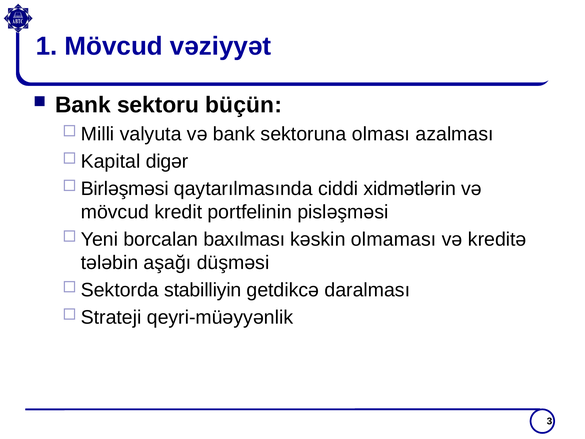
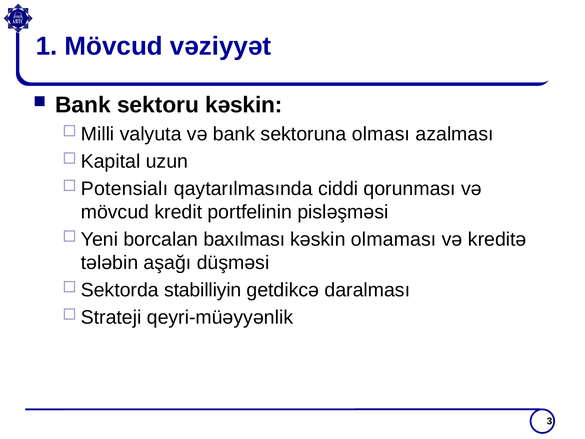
sektoru büçün: büçün -> kəskin
digər: digər -> uzun
Birləşməsi: Birləşməsi -> Potensialı
xidmətlərin: xidmətlərin -> qorunması
